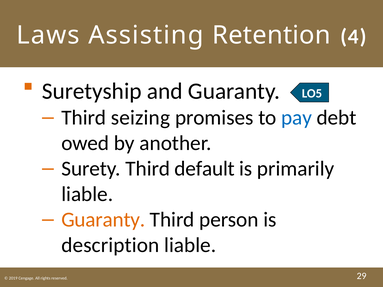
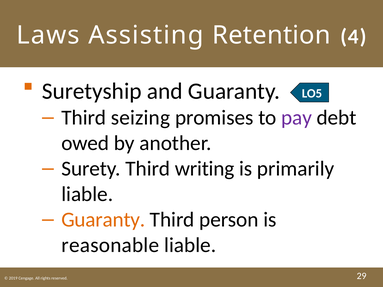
pay colour: blue -> purple
default: default -> writing
description: description -> reasonable
